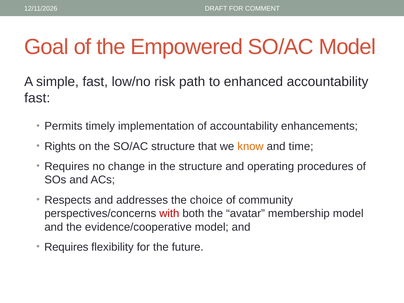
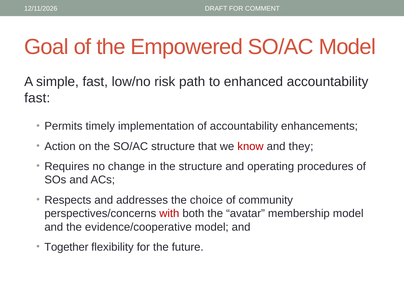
Rights: Rights -> Action
know colour: orange -> red
time: time -> they
Requires at (66, 247): Requires -> Together
